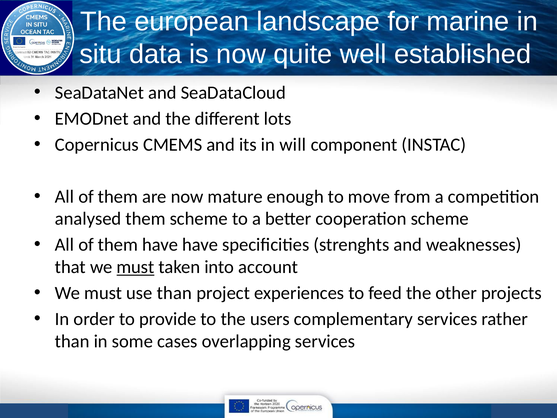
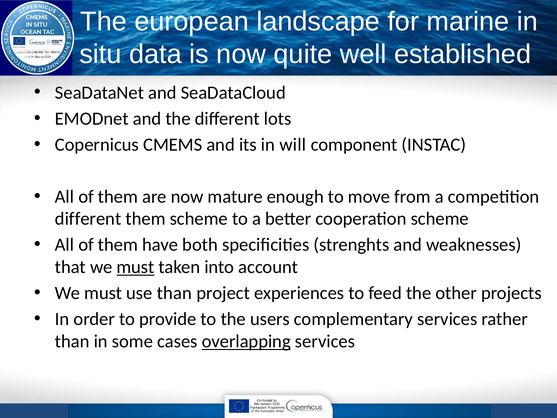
analysed at (88, 219): analysed -> different
have have: have -> both
overlapping underline: none -> present
